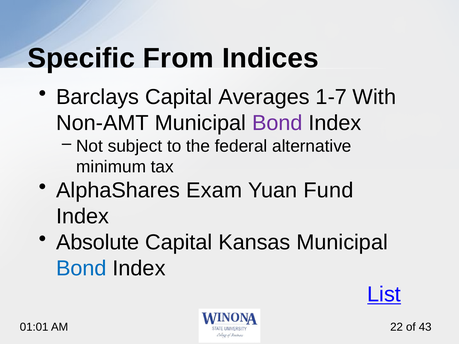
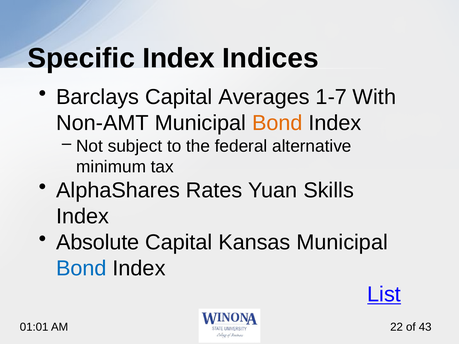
Specific From: From -> Index
Bond at (277, 123) colour: purple -> orange
Exam: Exam -> Rates
Fund: Fund -> Skills
